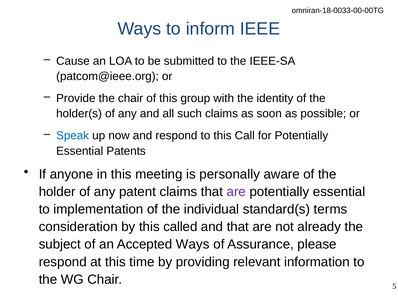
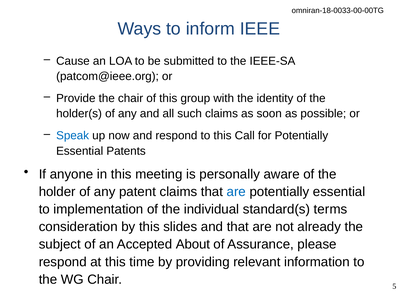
are at (236, 191) colour: purple -> blue
called: called -> slides
Accepted Ways: Ways -> About
